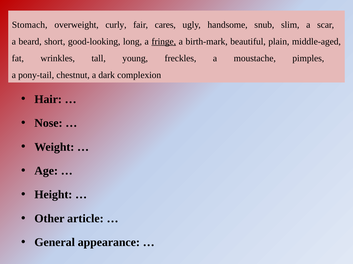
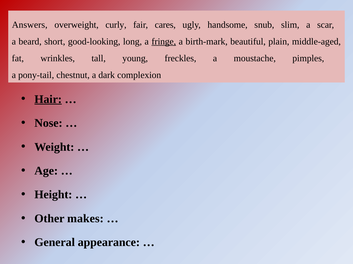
Stomach: Stomach -> Answers
Hair underline: none -> present
article: article -> makes
